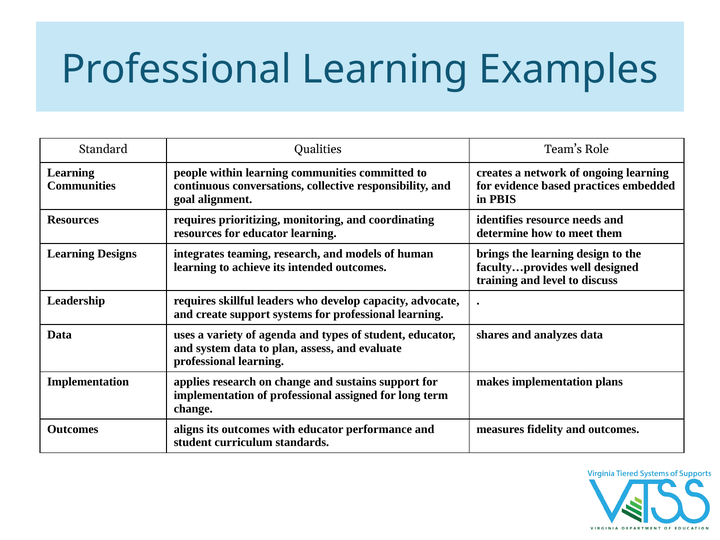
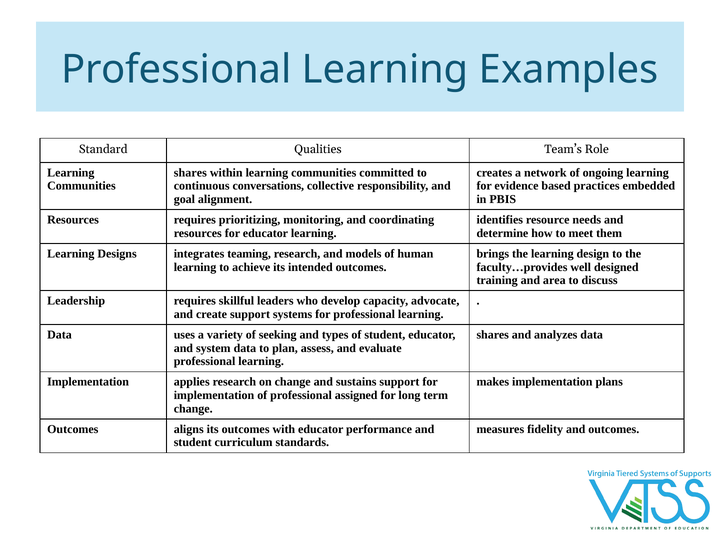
people at (190, 173): people -> shares
level: level -> area
agenda: agenda -> seeking
